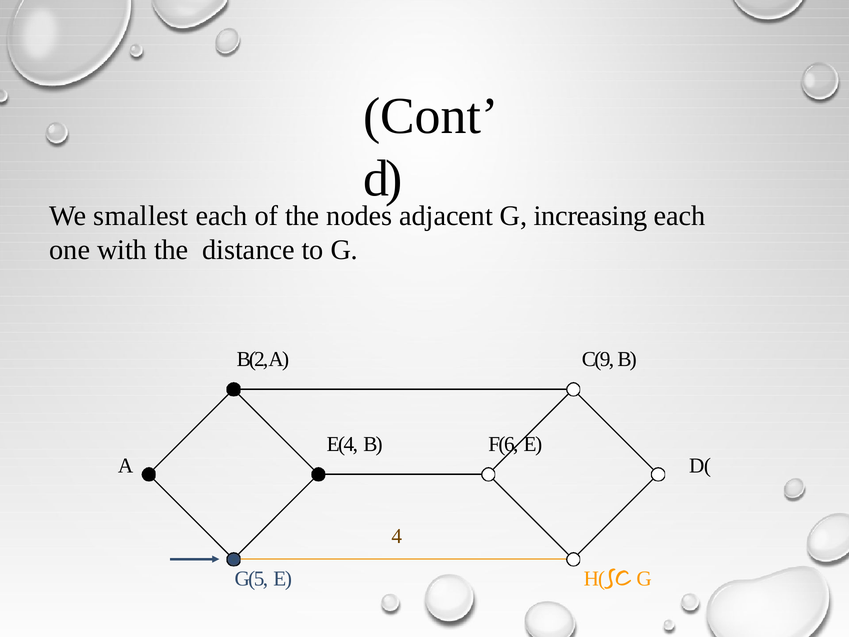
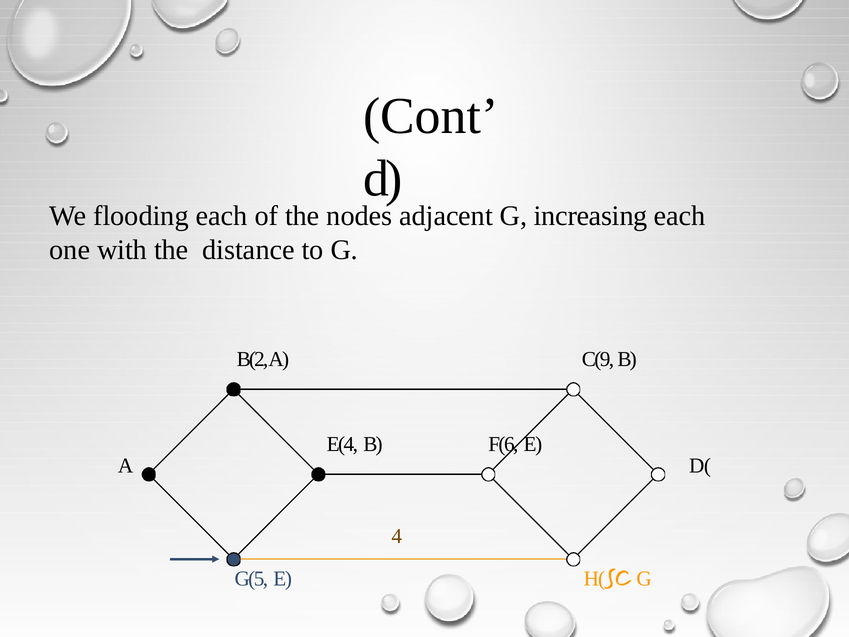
smallest: smallest -> flooding
